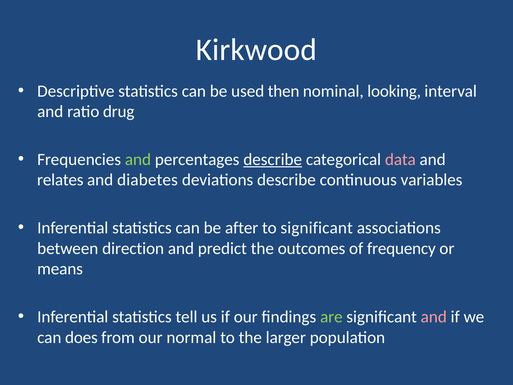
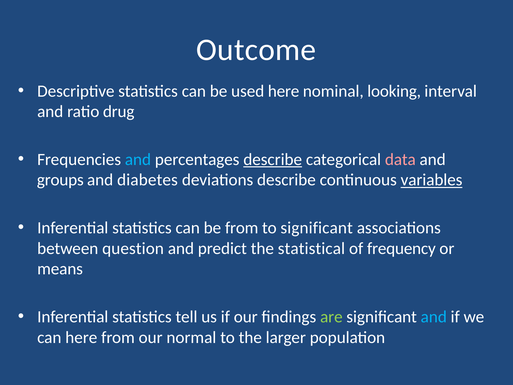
Kirkwood: Kirkwood -> Outcome
used then: then -> here
and at (138, 159) colour: light green -> light blue
relates: relates -> groups
variables underline: none -> present
be after: after -> from
direction: direction -> question
outcomes: outcomes -> statistical
and at (434, 317) colour: pink -> light blue
can does: does -> here
